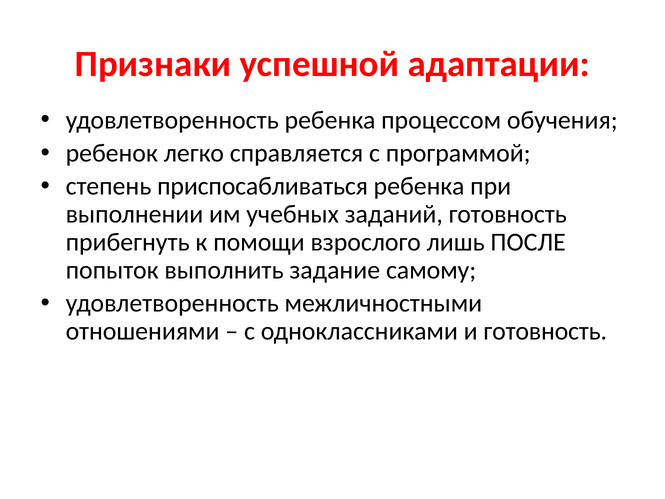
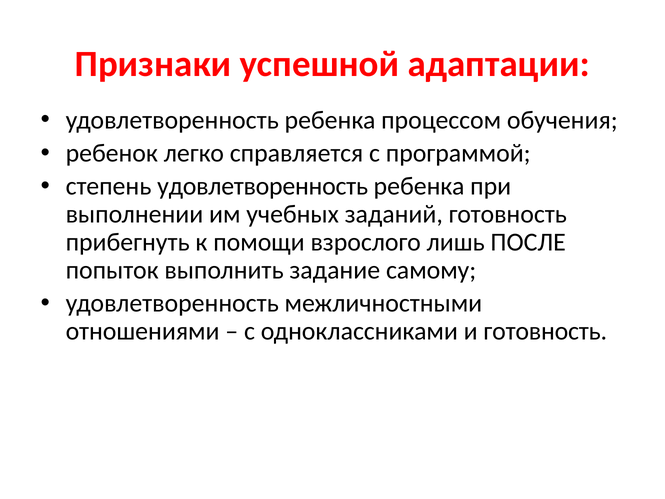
степень приспосабливаться: приспосабливаться -> удовлетворенность
